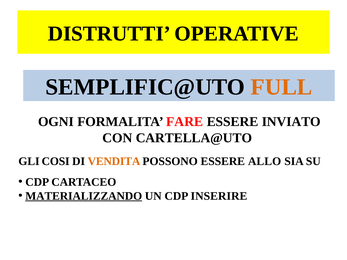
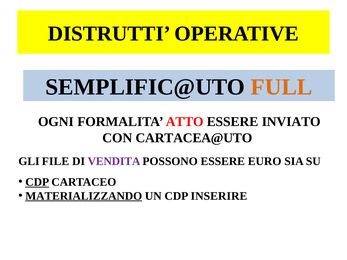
FARE: FARE -> ATTO
CARTELLA@UTO: CARTELLA@UTO -> CARTACEA@UTO
COSI: COSI -> FILE
VENDITA colour: orange -> purple
ALLO: ALLO -> EURO
CDP at (37, 182) underline: none -> present
